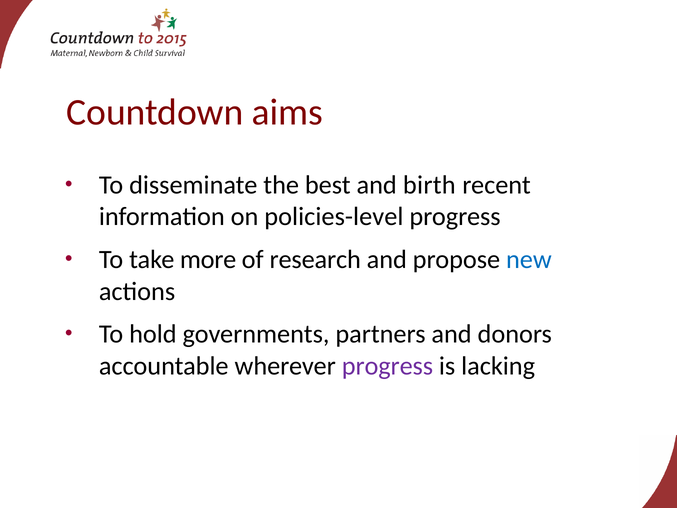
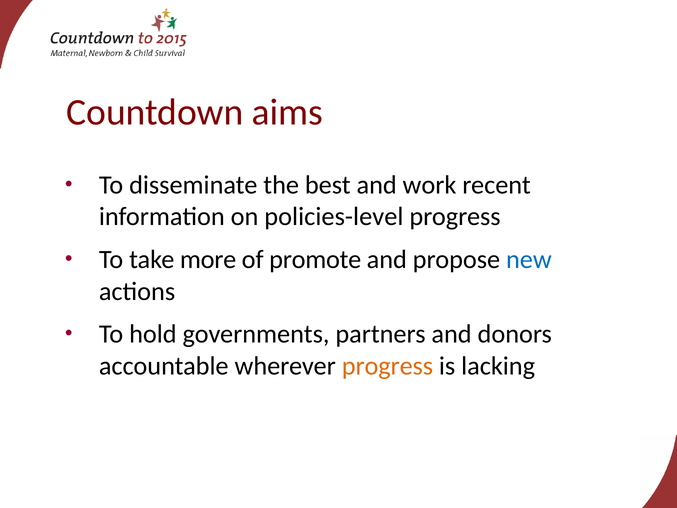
birth: birth -> work
research: research -> promote
progress at (387, 366) colour: purple -> orange
